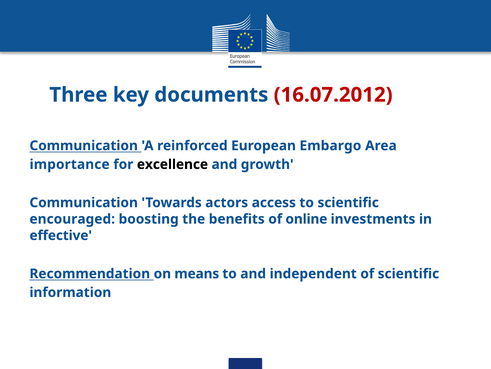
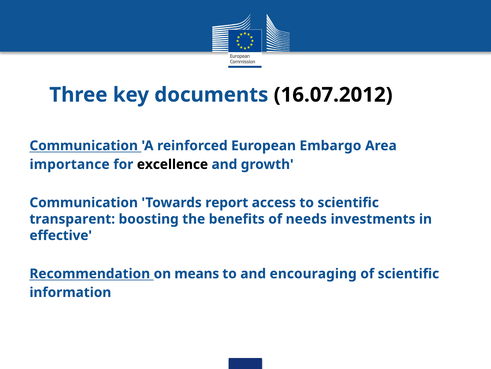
16.07.2012 colour: red -> black
actors: actors -> report
encouraged: encouraged -> transparent
online: online -> needs
independent: independent -> encouraging
